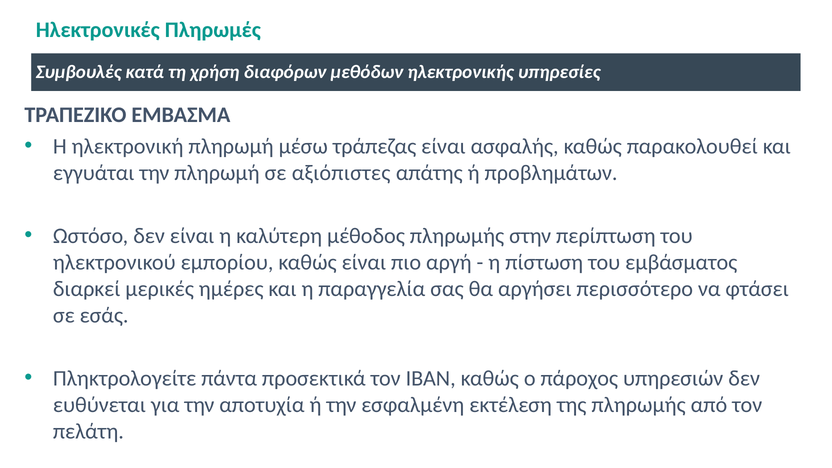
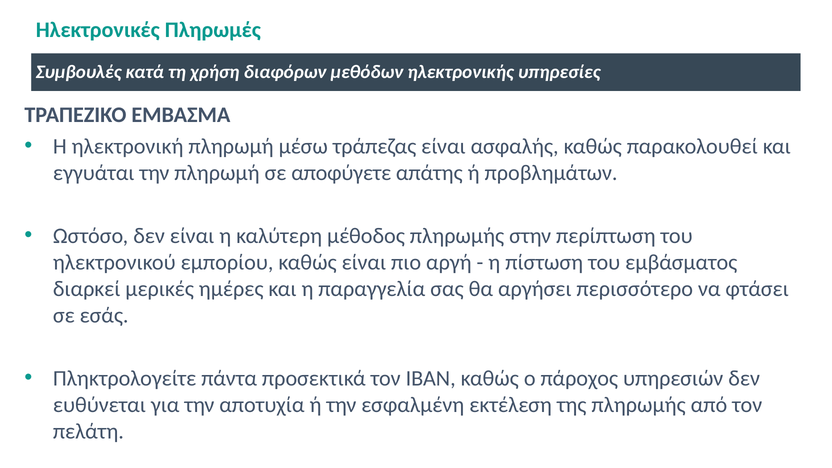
αξιόπιστες: αξιόπιστες -> αποφύγετε
